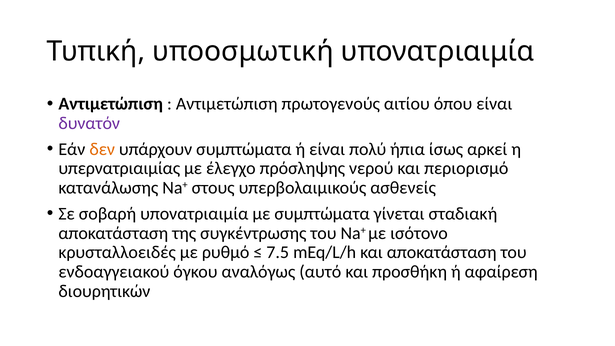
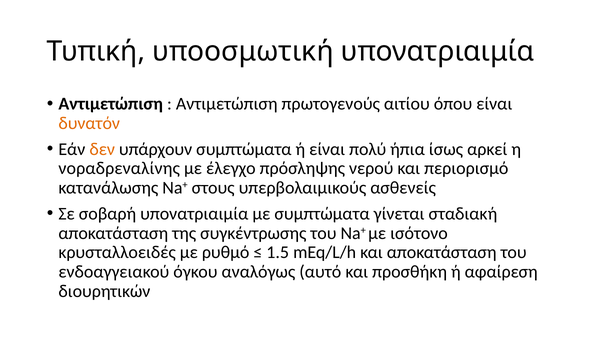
δυνατόν colour: purple -> orange
υπερνατριαιμίας: υπερνατριαιμίας -> νοραδρεναλίνης
7.5: 7.5 -> 1.5
